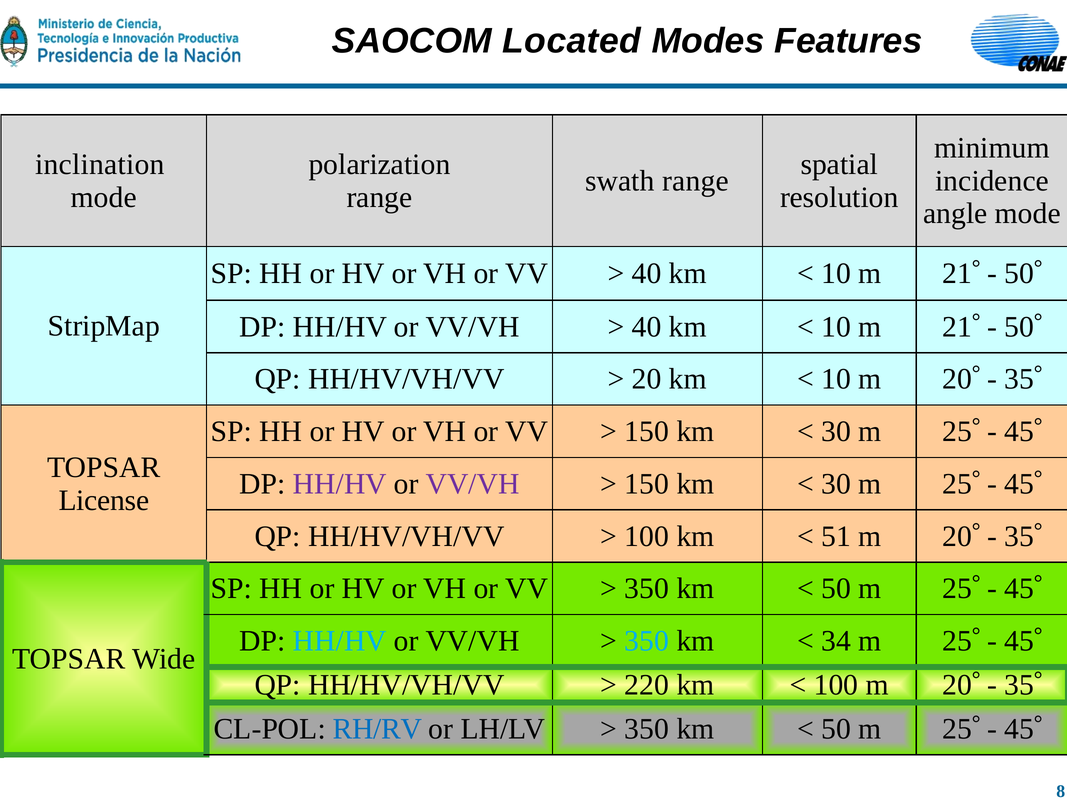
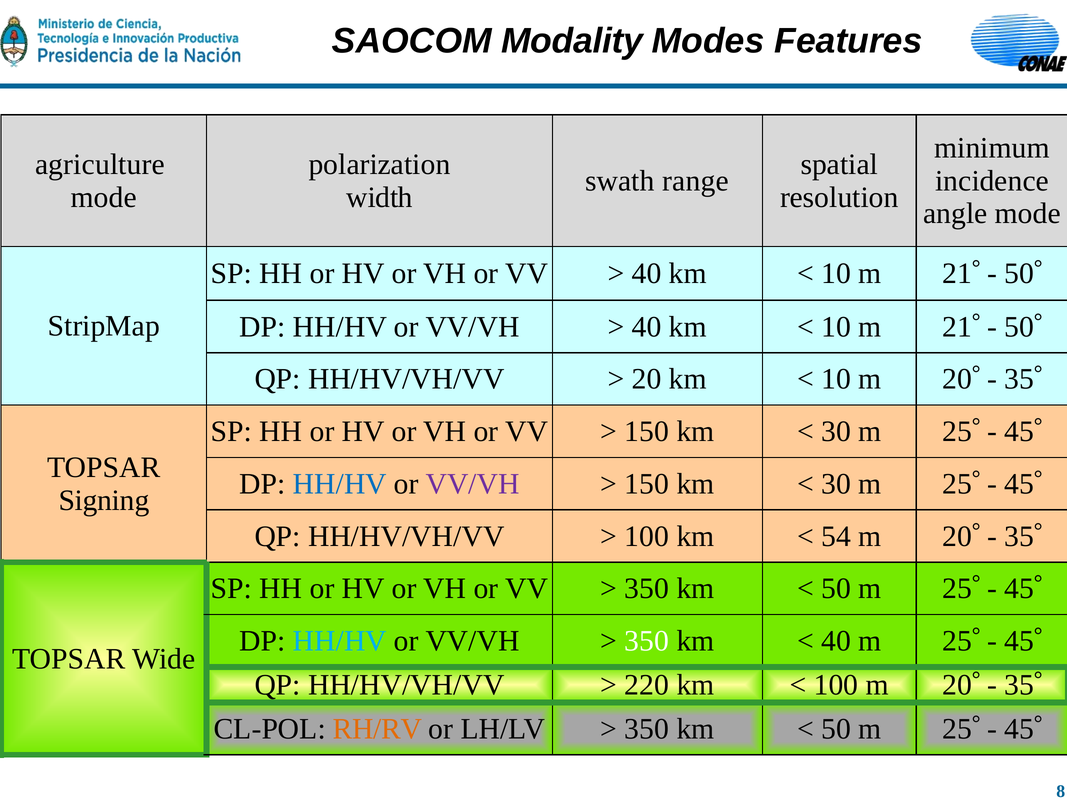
Located: Located -> Modality
inclination: inclination -> agriculture
range at (379, 197): range -> width
HH/HV at (340, 484) colour: purple -> blue
License: License -> Signing
51: 51 -> 54
350 at (647, 641) colour: light blue -> white
34 at (836, 641): 34 -> 40
RH/RV colour: blue -> orange
